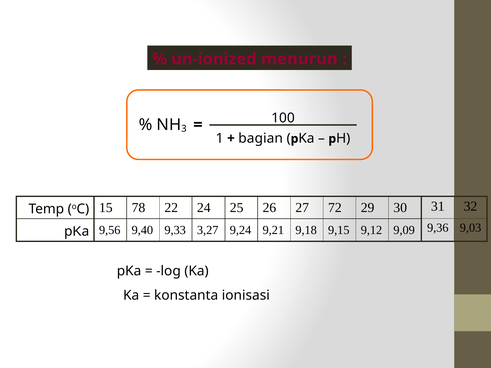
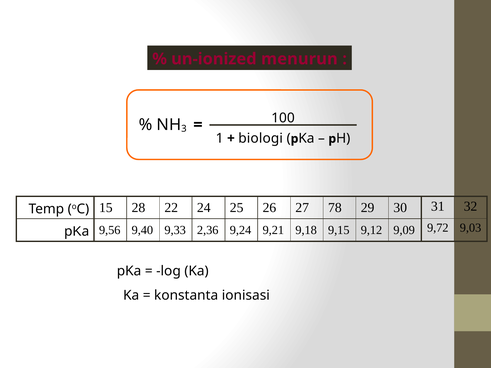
bagian: bagian -> biologi
78: 78 -> 28
72: 72 -> 78
9,36: 9,36 -> 9,72
3,27: 3,27 -> 2,36
